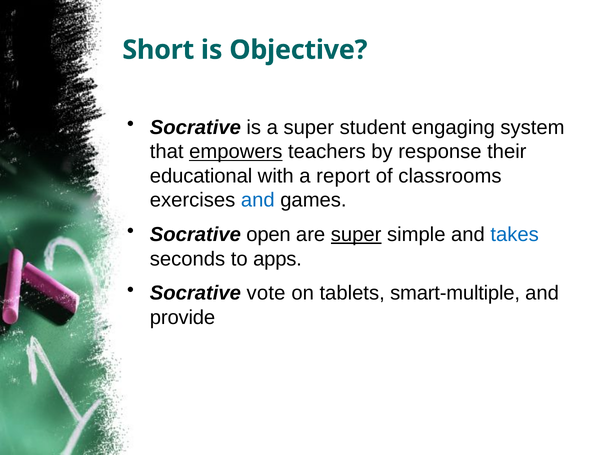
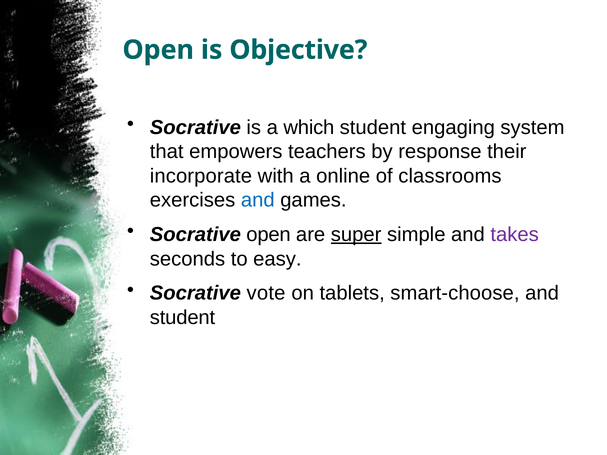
Short at (158, 50): Short -> Open
a super: super -> which
empowers underline: present -> none
educational: educational -> incorporate
report: report -> online
takes colour: blue -> purple
apps: apps -> easy
smart-multiple: smart-multiple -> smart-choose
provide at (183, 318): provide -> student
